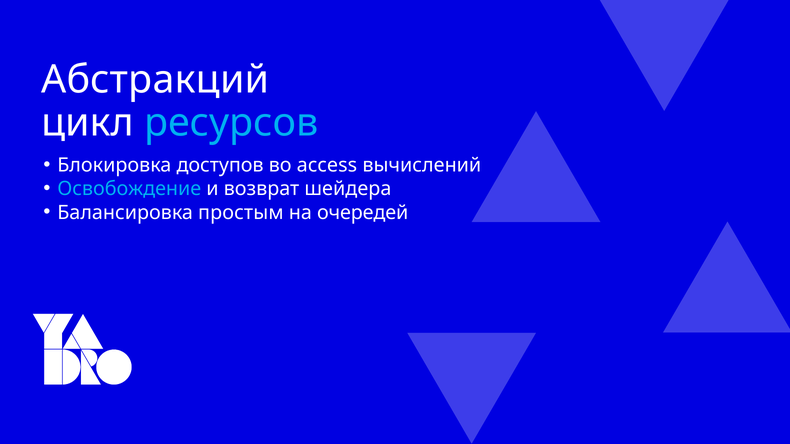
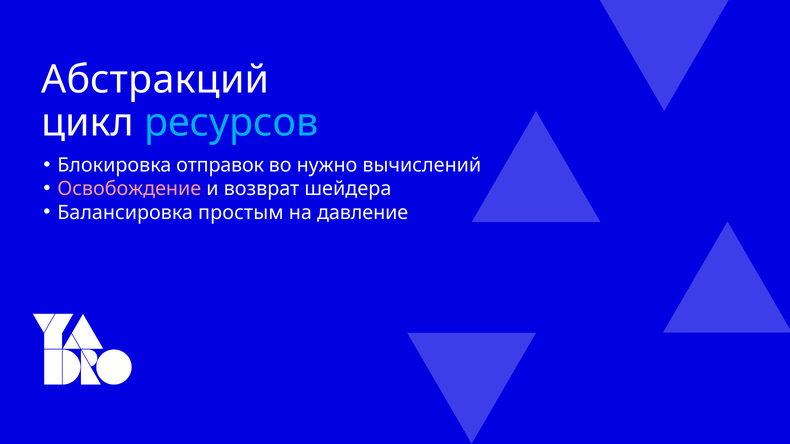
доступов: доступов -> отправок
access: access -> нужно
Освобождение colour: light blue -> pink
очередей: очередей -> давление
